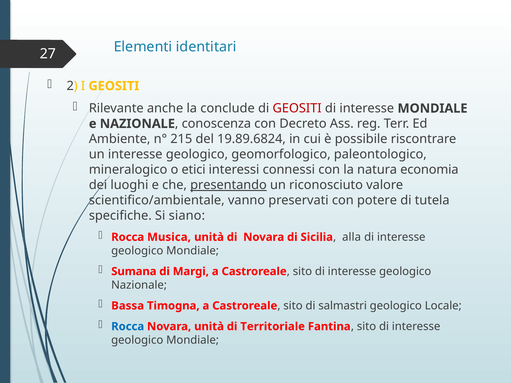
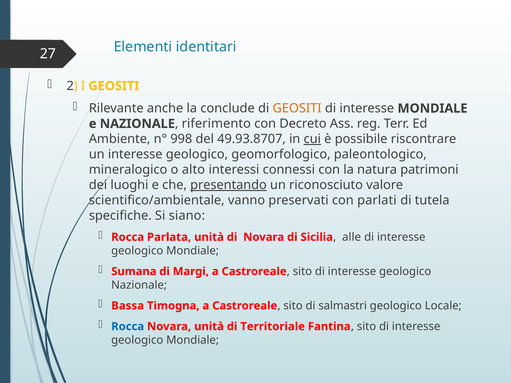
GEOSITI at (297, 108) colour: red -> orange
conoscenza: conoscenza -> riferimento
215: 215 -> 998
19.89.6824: 19.89.6824 -> 49.93.8707
cui underline: none -> present
etici: etici -> alto
economia: economia -> patrimoni
potere: potere -> parlati
Musica: Musica -> Parlata
alla: alla -> alle
